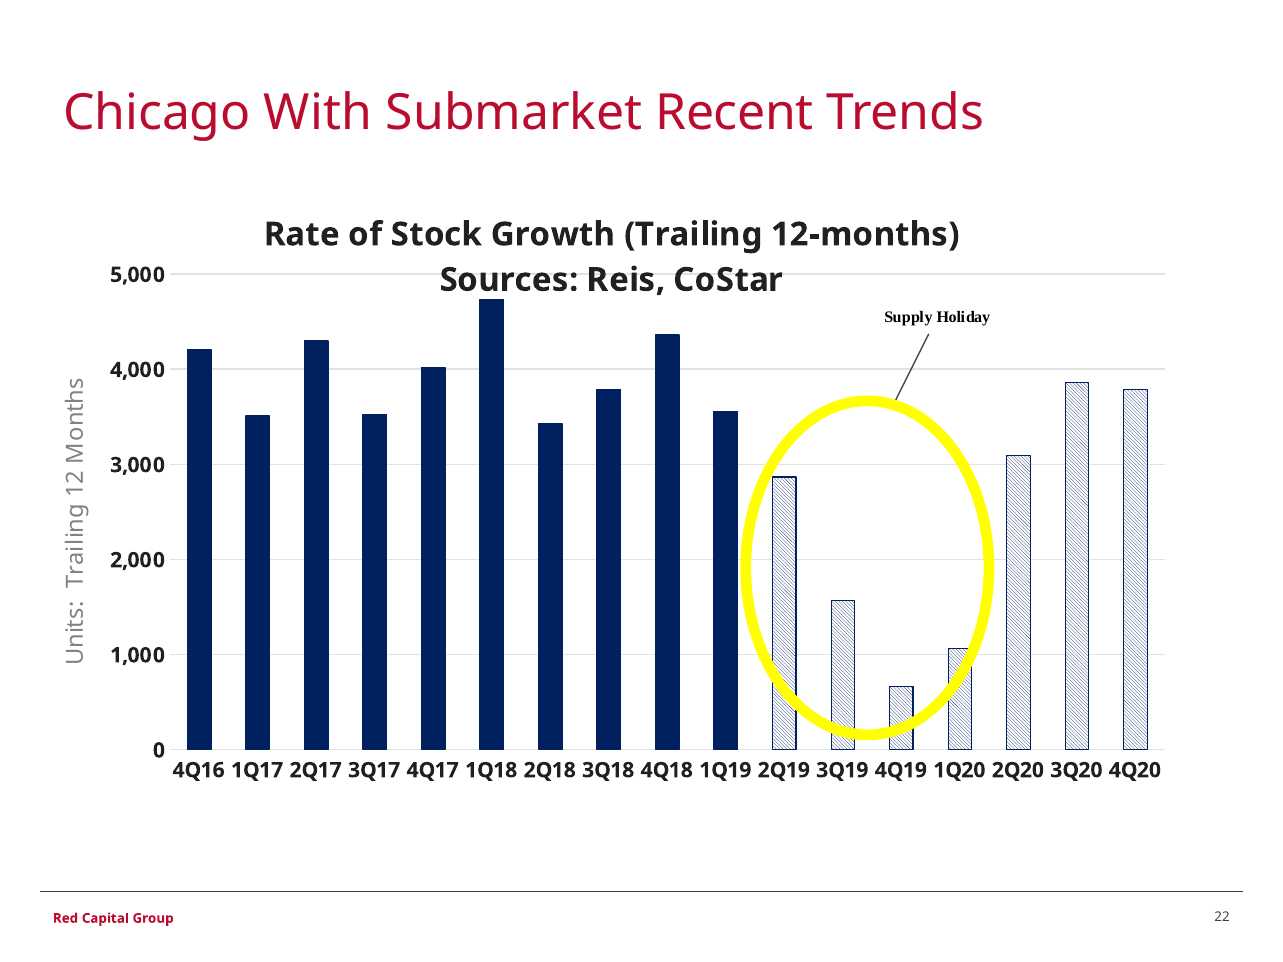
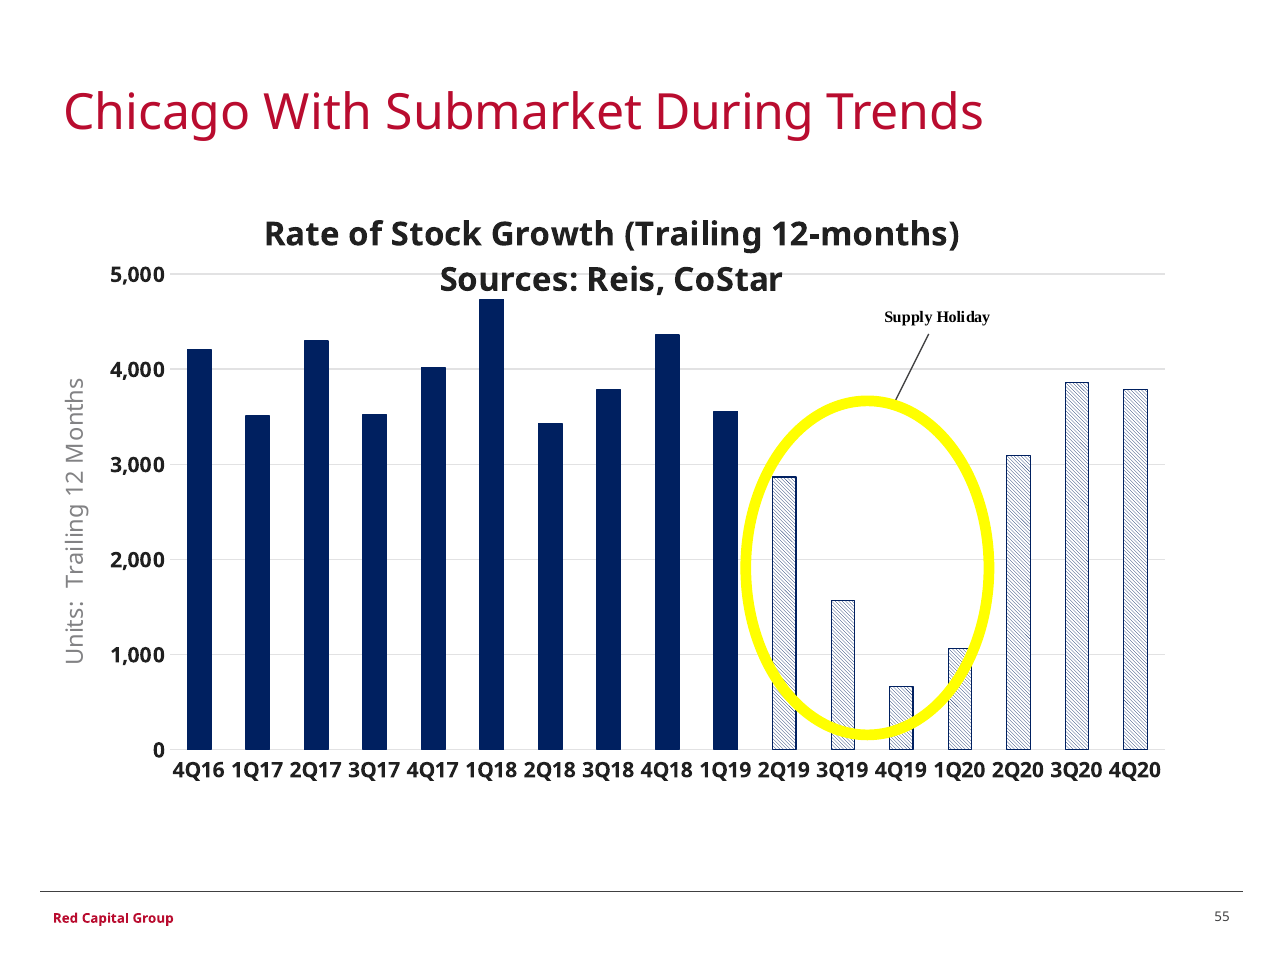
Recent: Recent -> During
22: 22 -> 55
